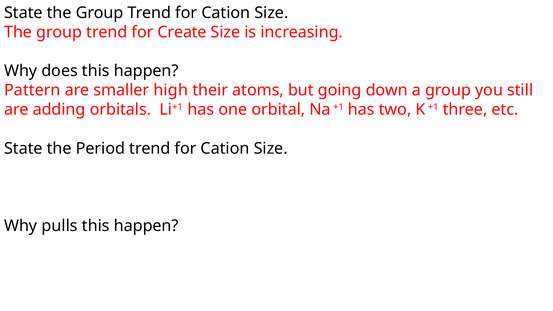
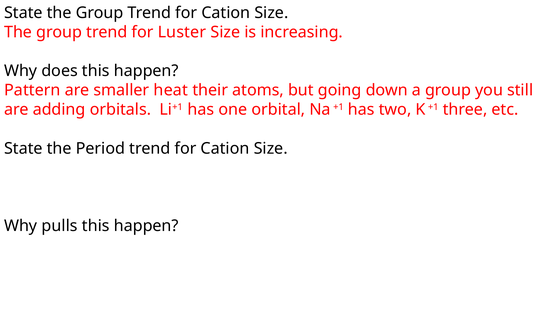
Create: Create -> Luster
high: high -> heat
